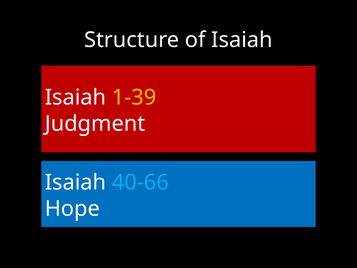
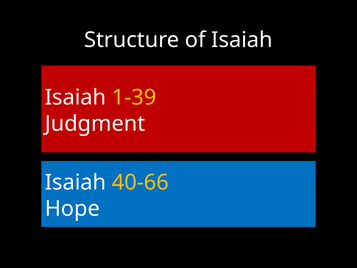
40-66 colour: light blue -> yellow
